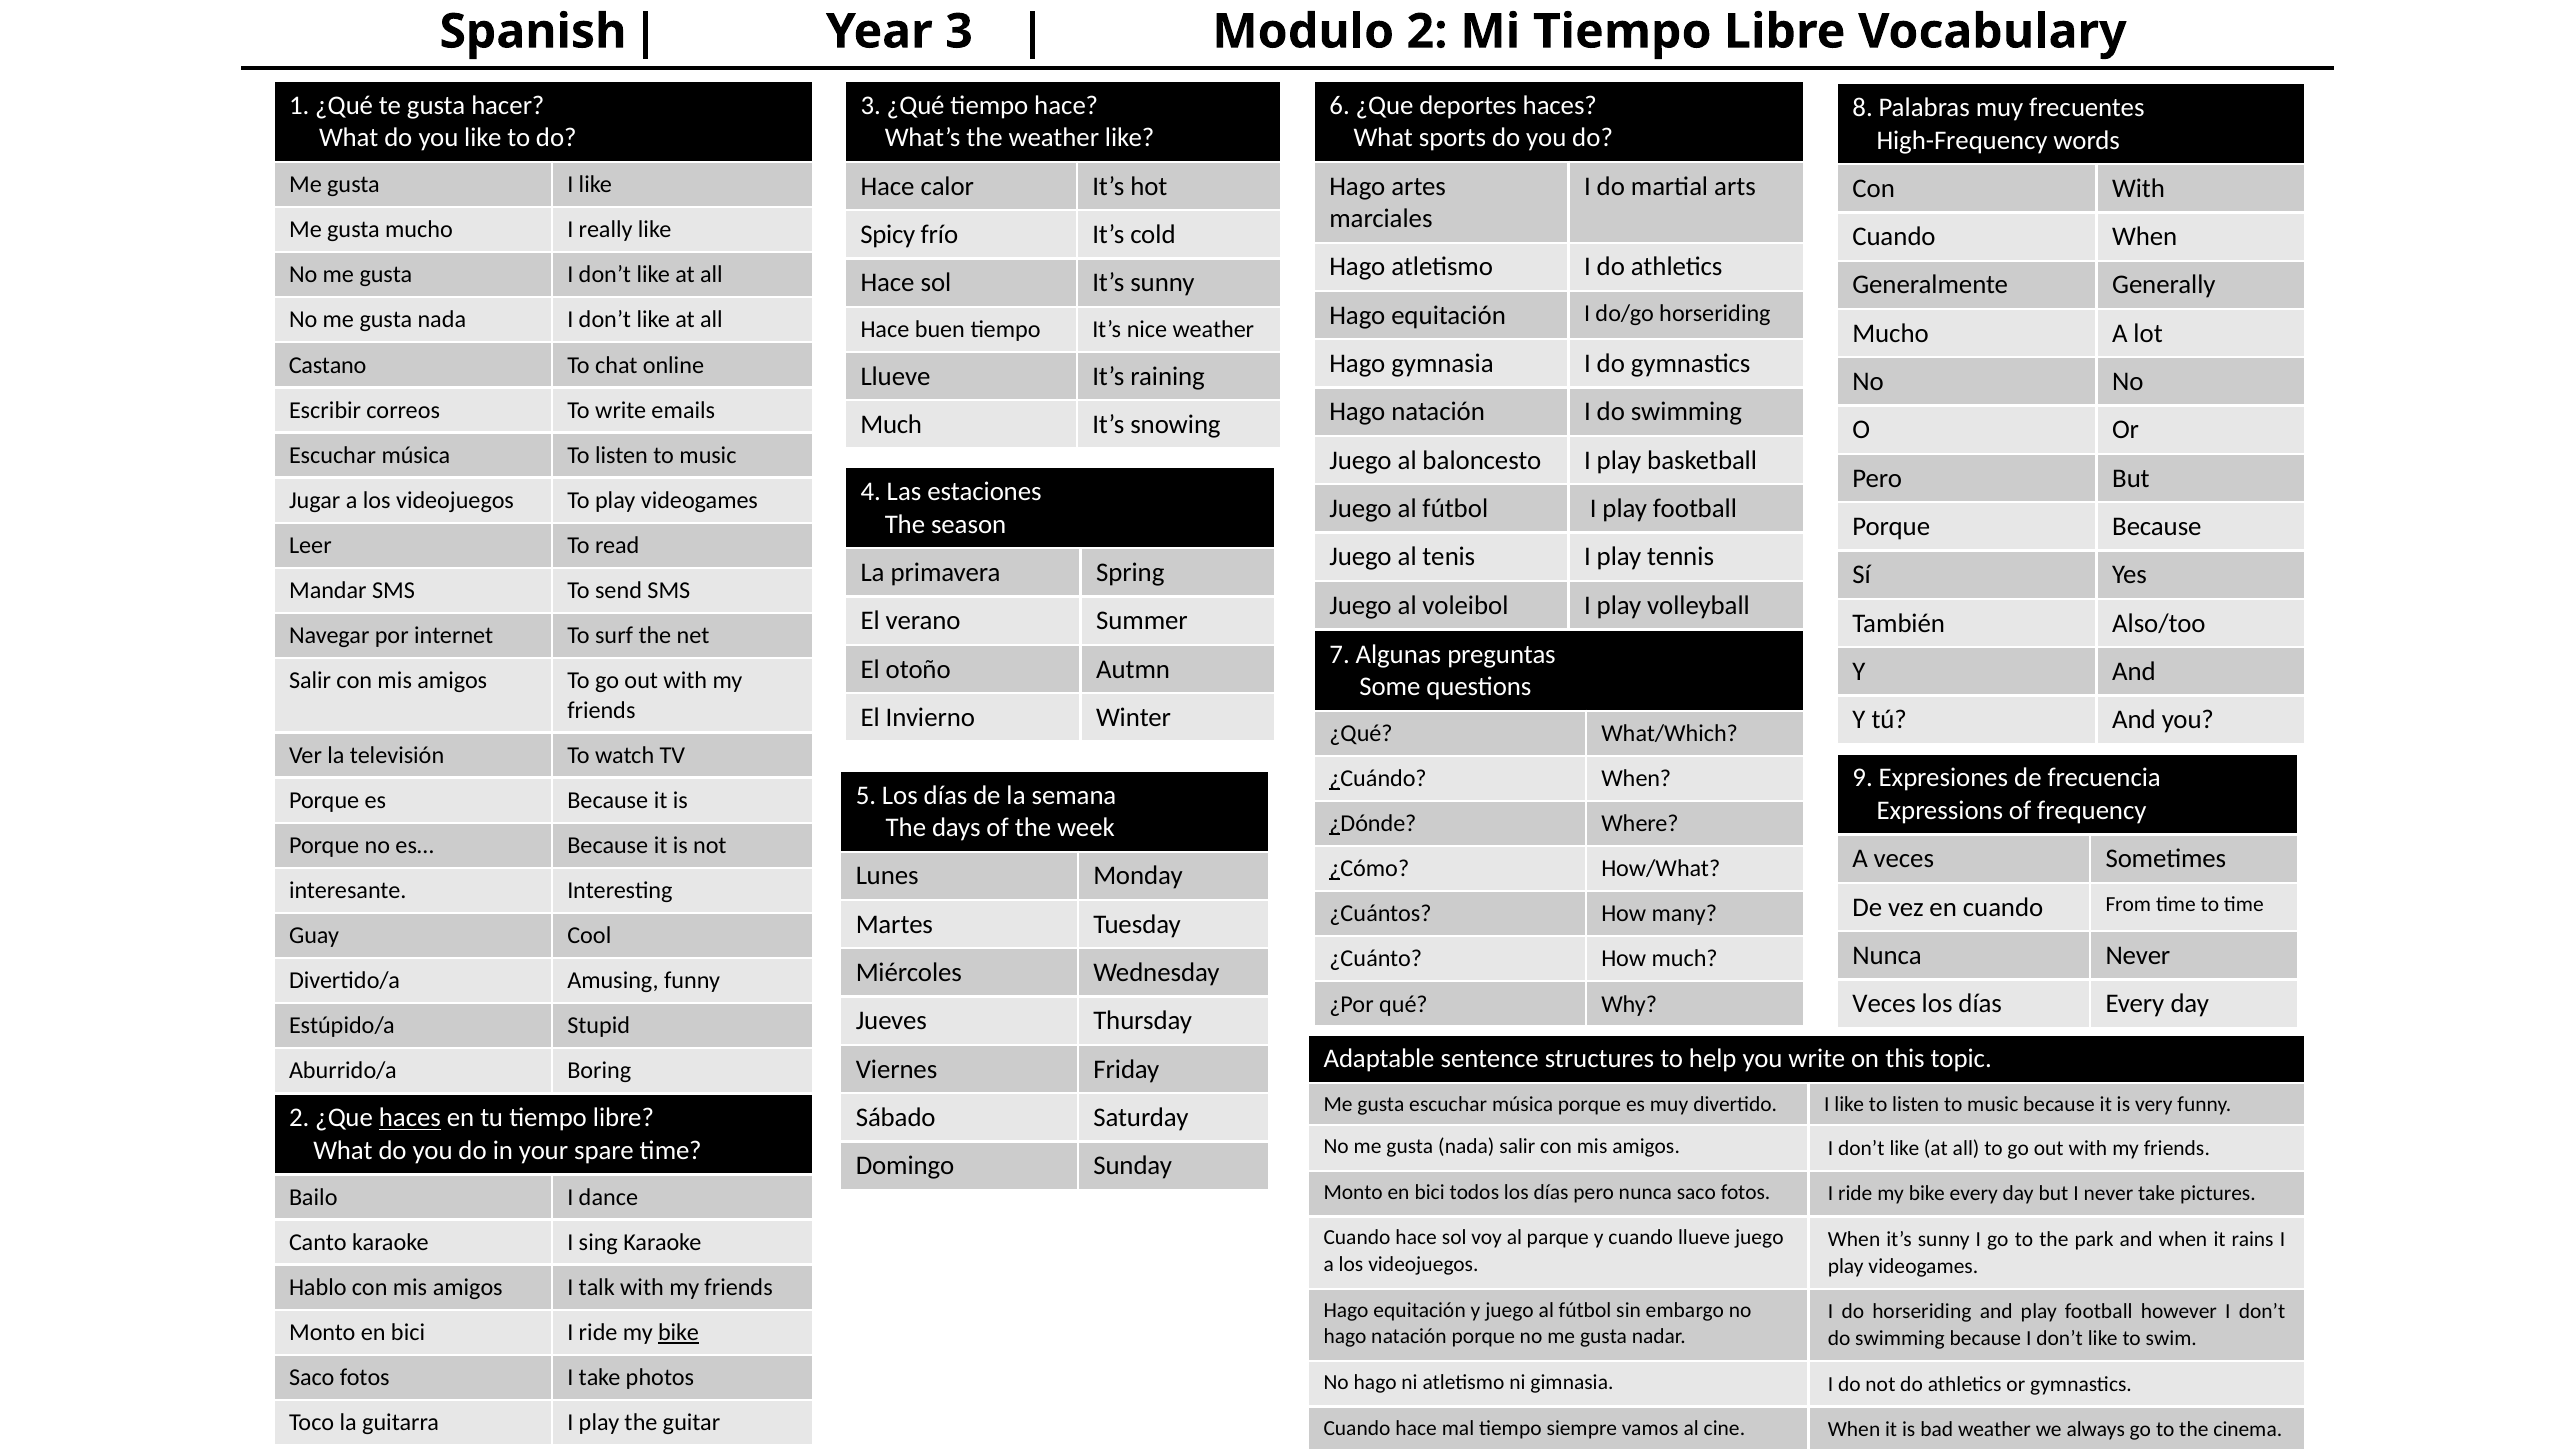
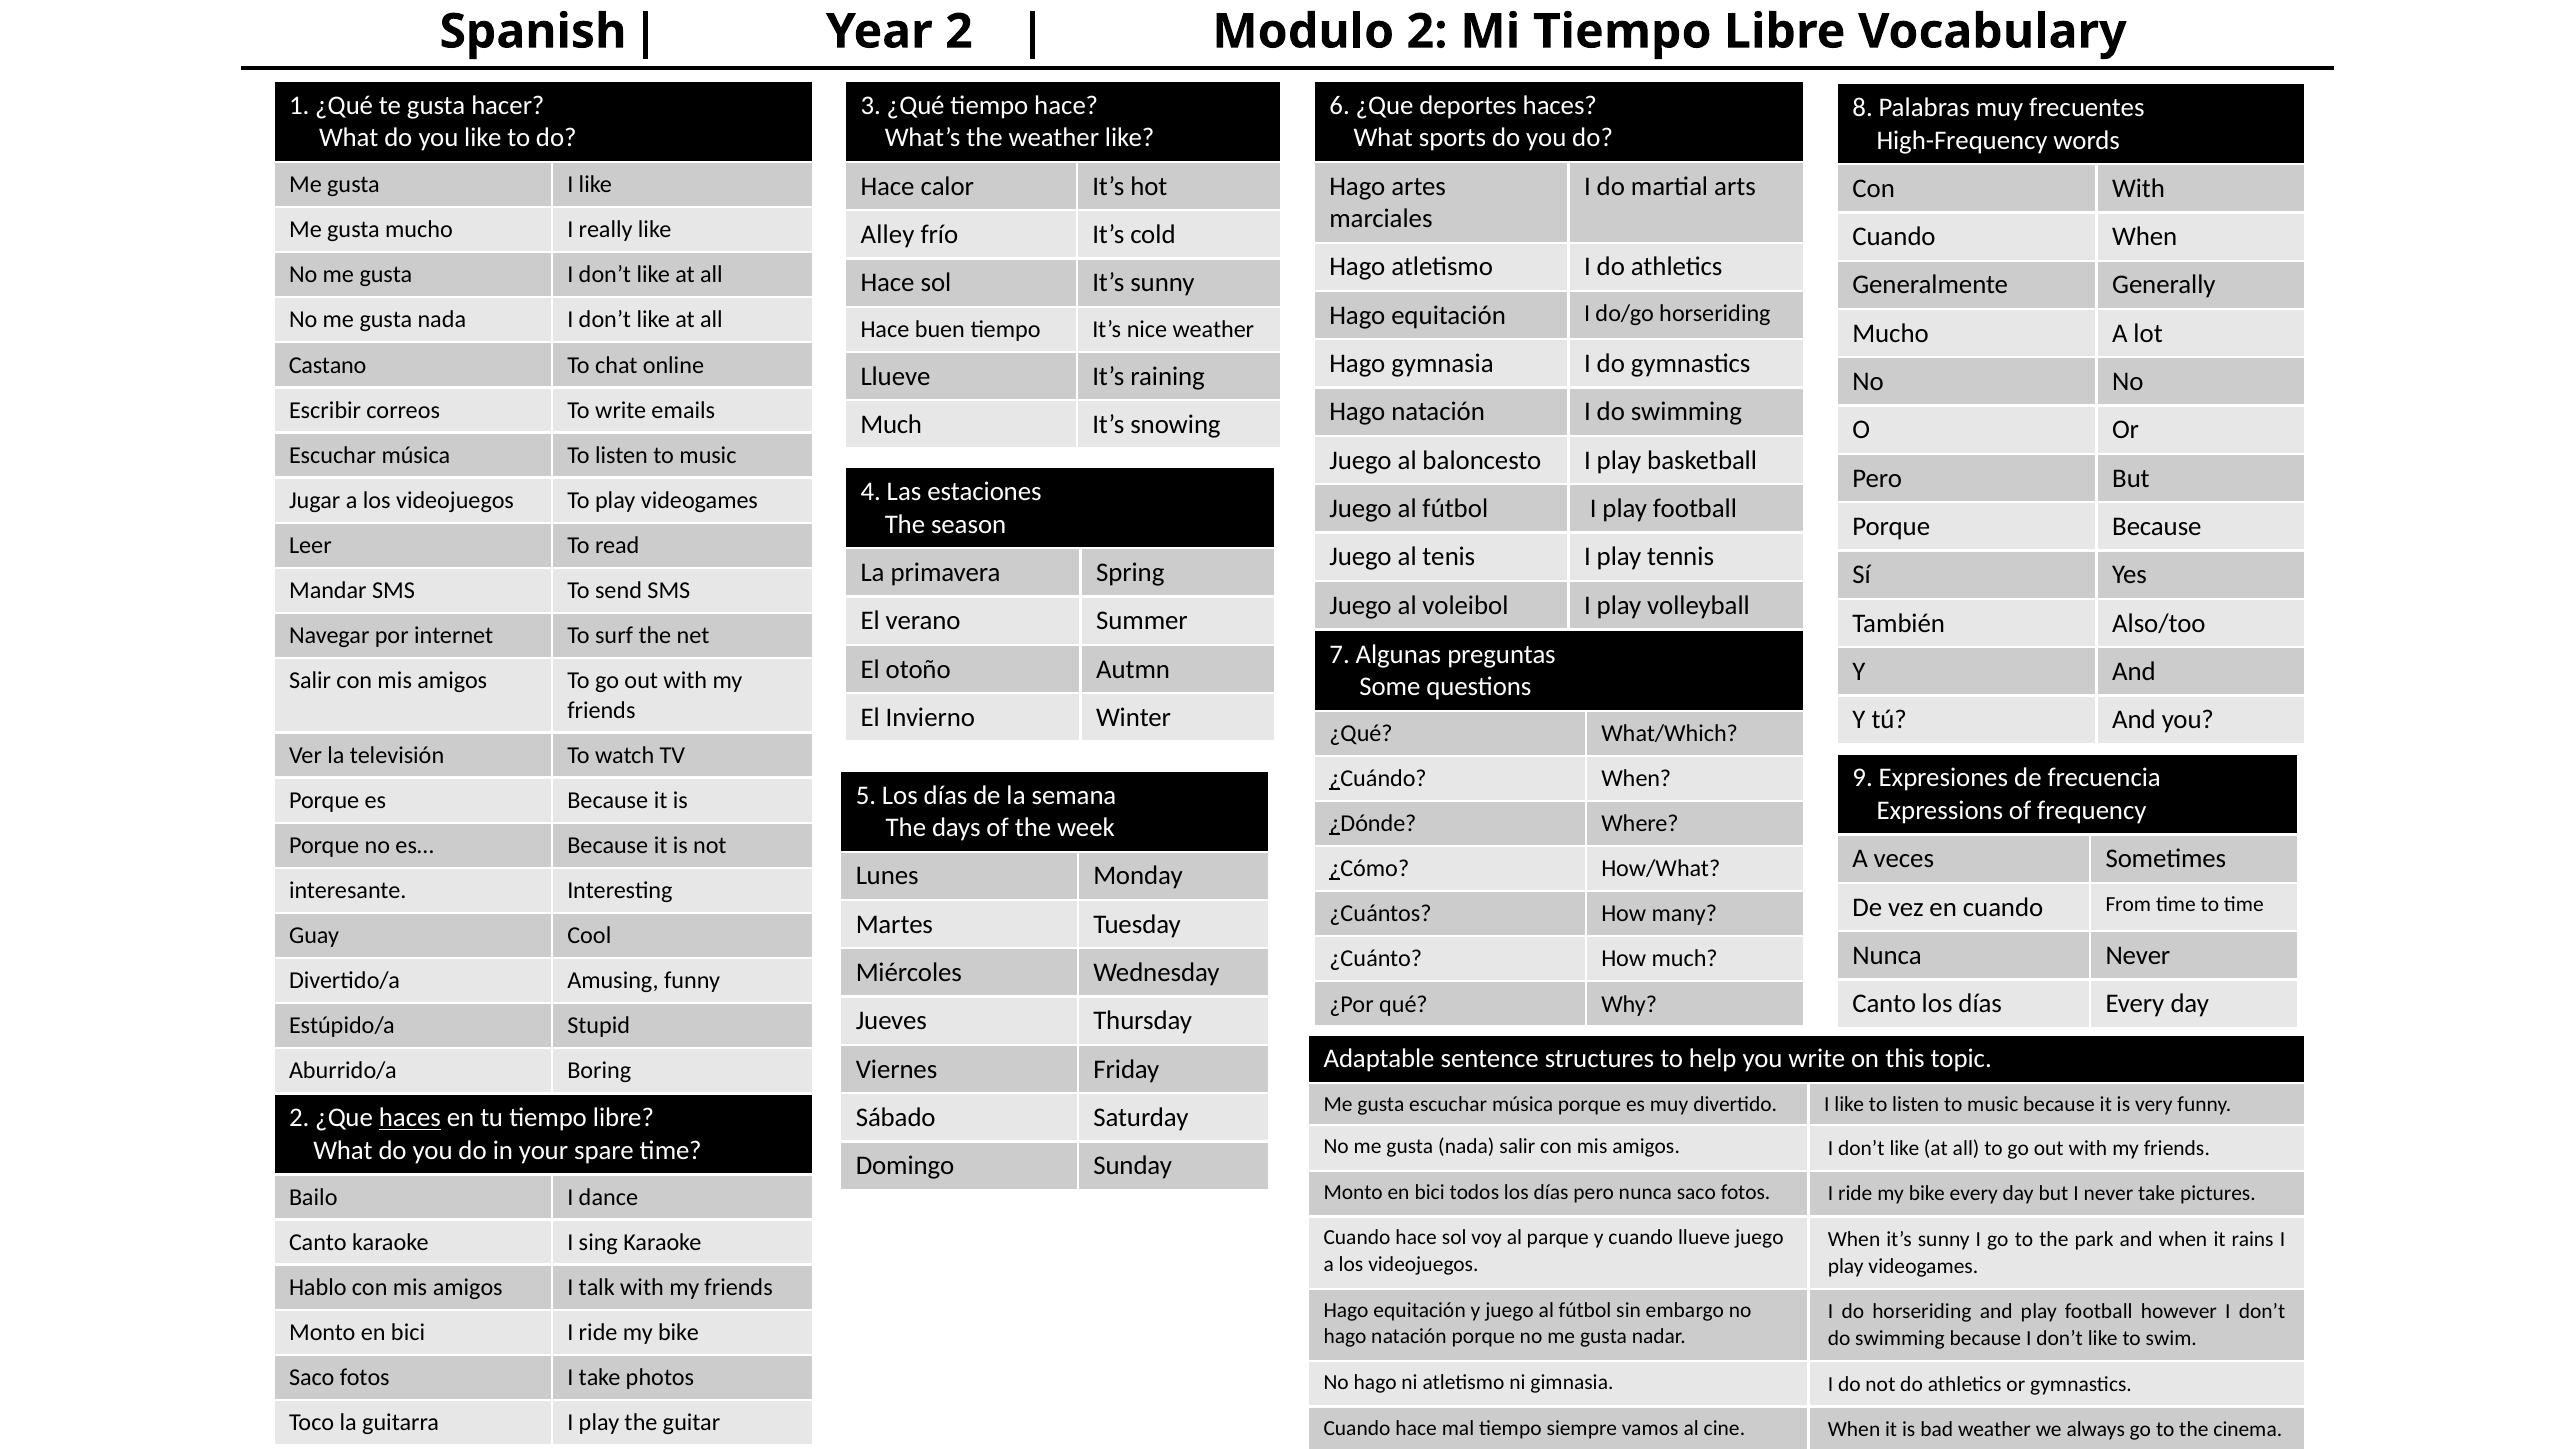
Year 3: 3 -> 2
Spicy: Spicy -> Alley
Veces at (1884, 1004): Veces -> Canto
bike at (679, 1332) underline: present -> none
